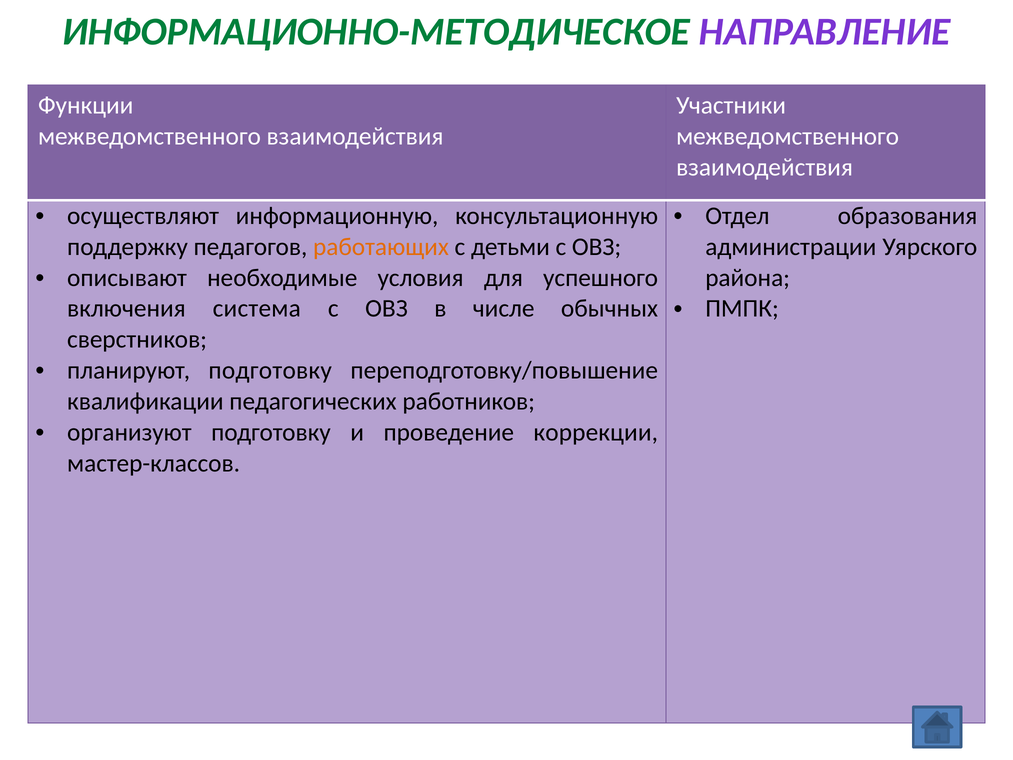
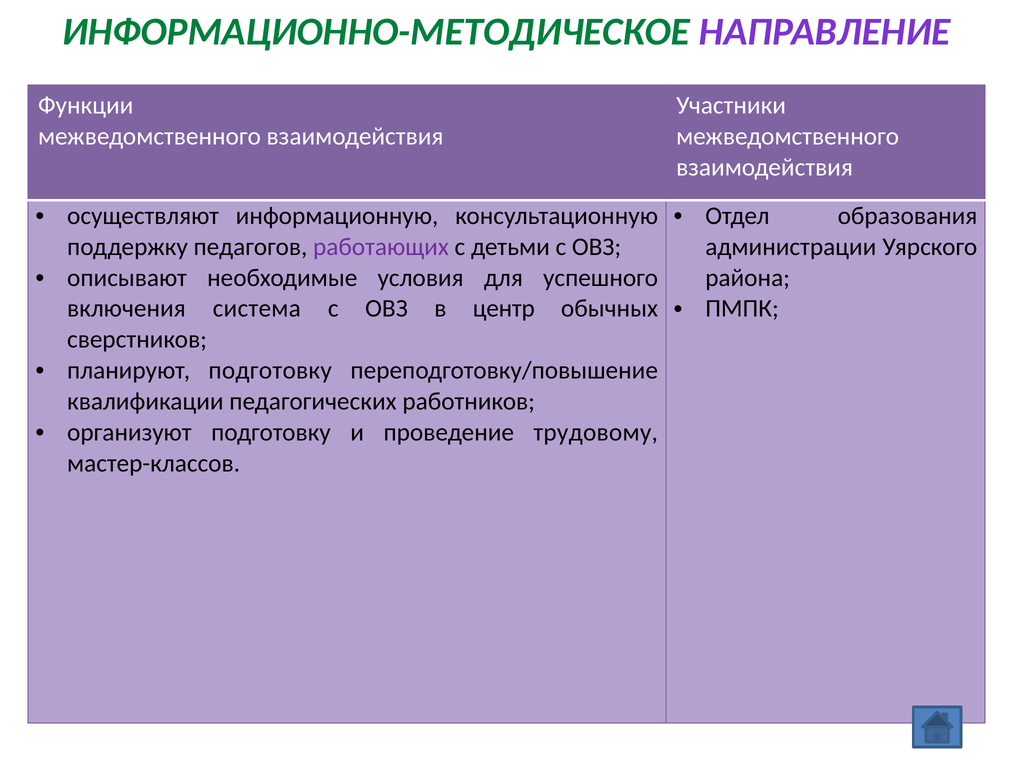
работающих colour: orange -> purple
числе: числе -> центр
коррекции: коррекции -> трудовому
